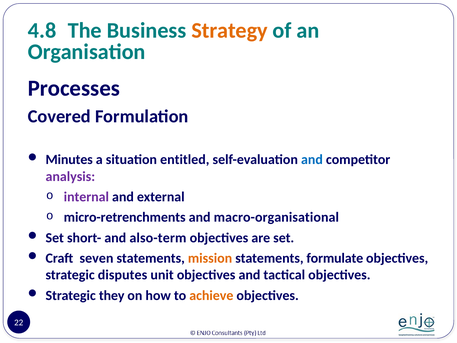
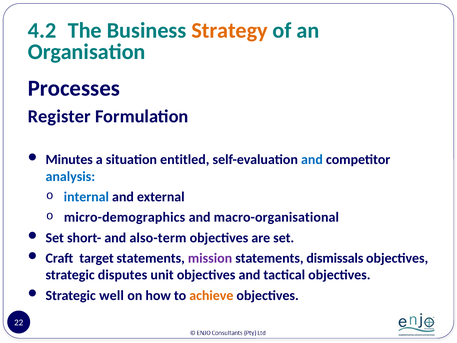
4.8: 4.8 -> 4.2
Covered: Covered -> Register
analysis colour: purple -> blue
internal colour: purple -> blue
micro-retrenchments: micro-retrenchments -> micro-demographics
seven: seven -> target
mission colour: orange -> purple
formulate: formulate -> dismissals
they: they -> well
